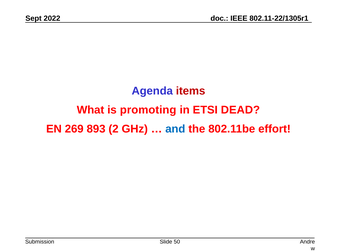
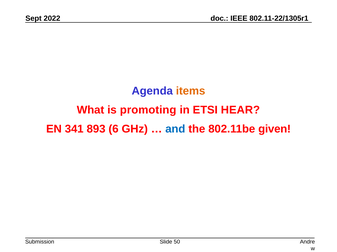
items colour: red -> orange
DEAD: DEAD -> HEAR
269: 269 -> 341
2: 2 -> 6
effort: effort -> given
